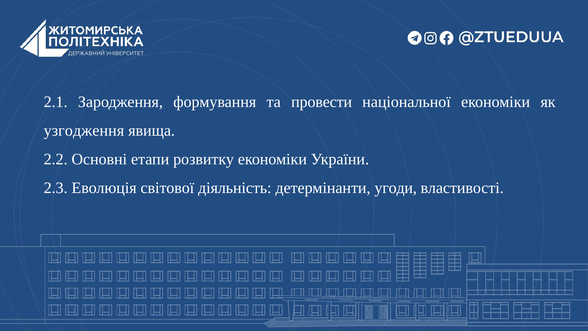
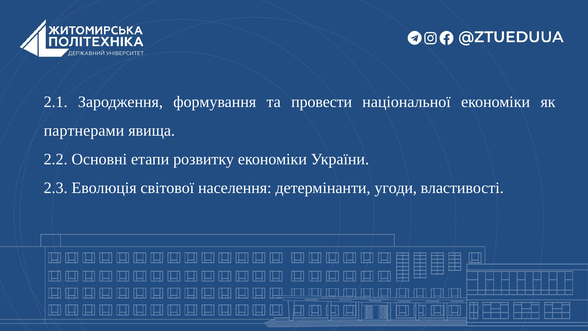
узгодження: узгодження -> партнерами
діяльність: діяльність -> населення
